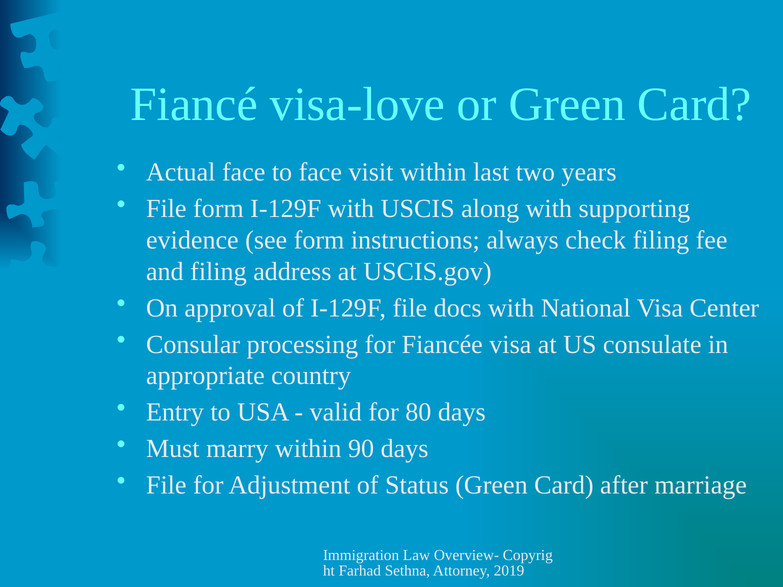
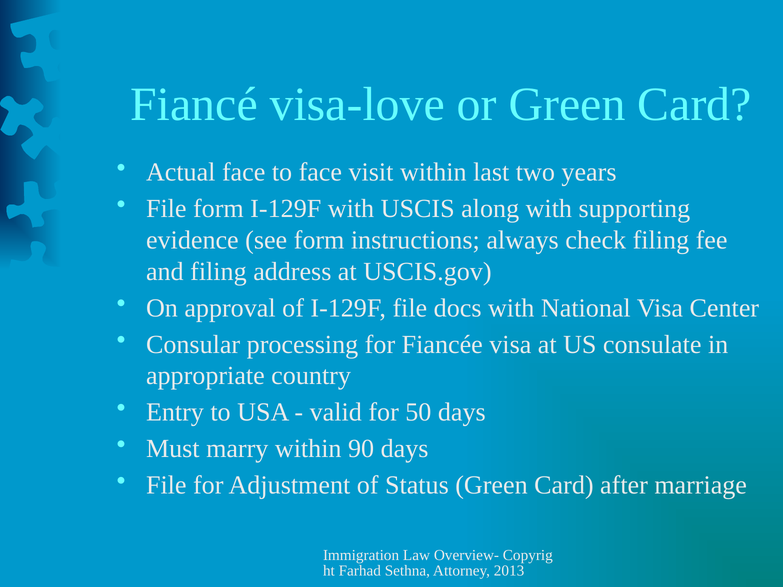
80: 80 -> 50
2019: 2019 -> 2013
